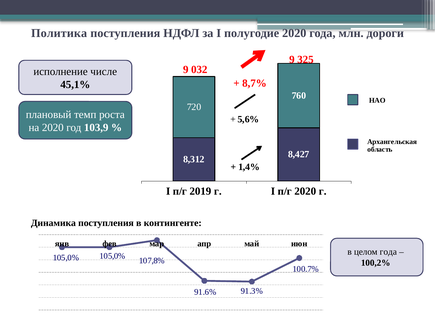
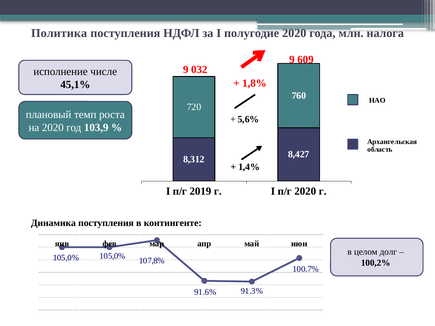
дороги: дороги -> налога
325: 325 -> 609
8,7%: 8,7% -> 1,8%
целом года: года -> долг
